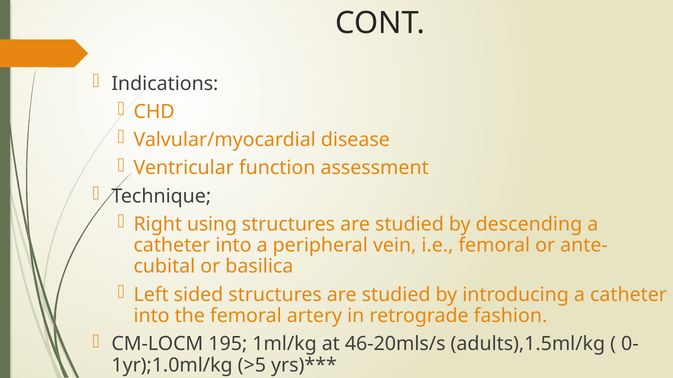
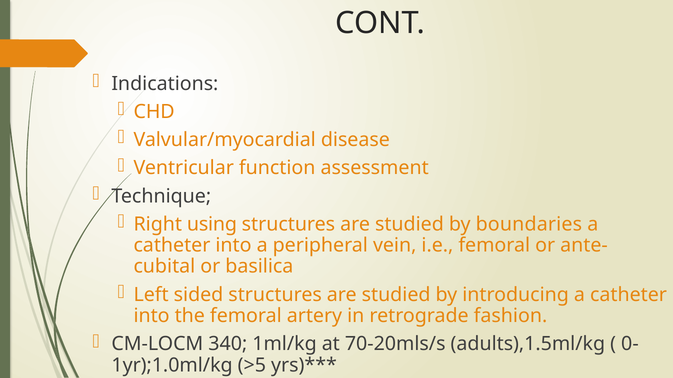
descending: descending -> boundaries
195: 195 -> 340
46-20mls/s: 46-20mls/s -> 70-20mls/s
